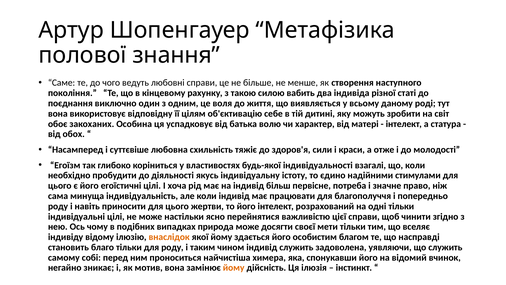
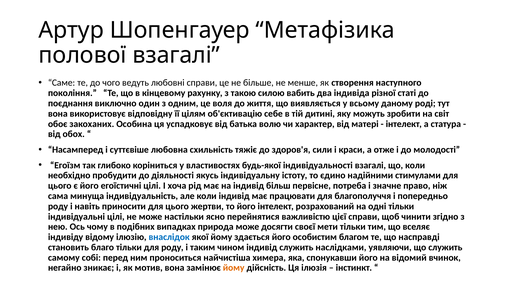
полової знання: знання -> взагалі
внаслідок colour: orange -> blue
задоволена: задоволена -> наслідками
